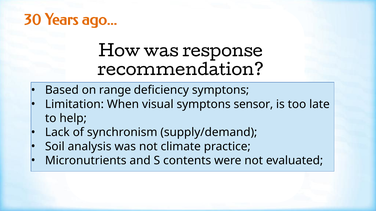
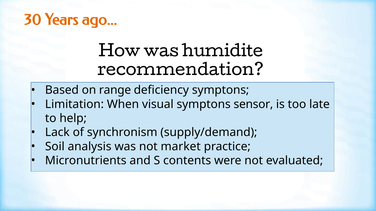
response: response -> humidite
climate: climate -> market
